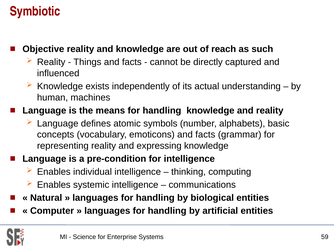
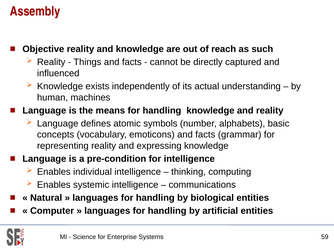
Symbiotic: Symbiotic -> Assembly
